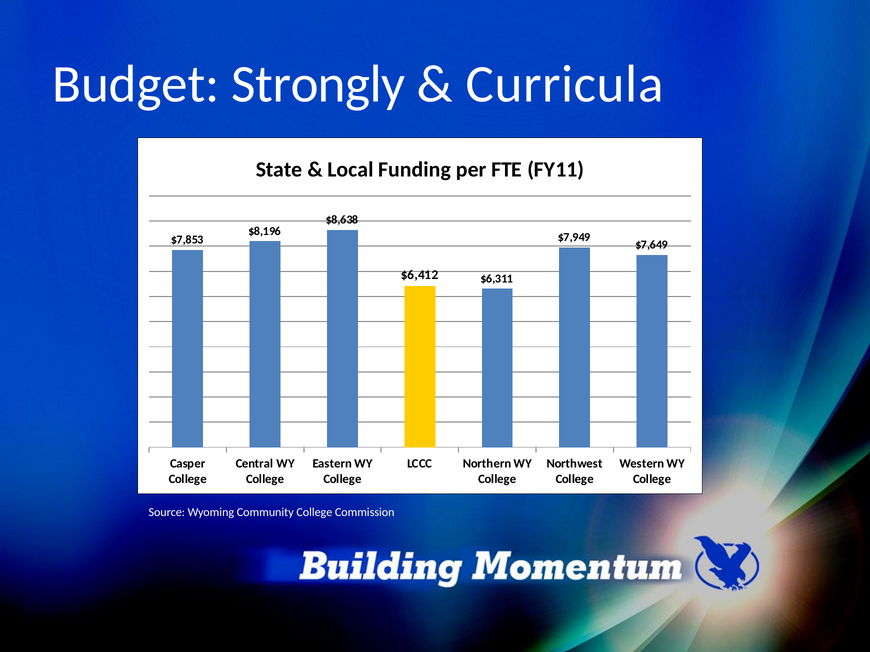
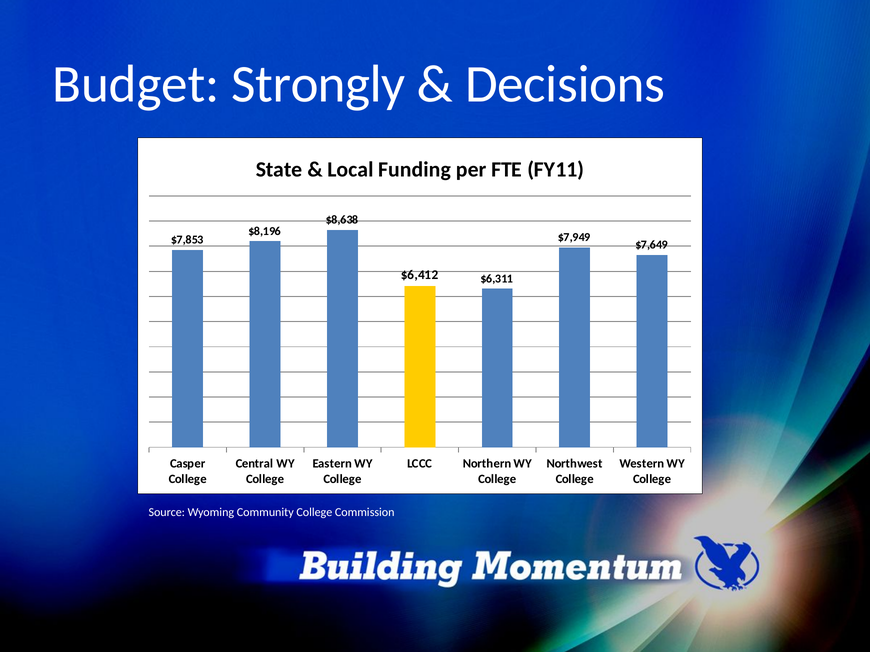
Curricula: Curricula -> Decisions
